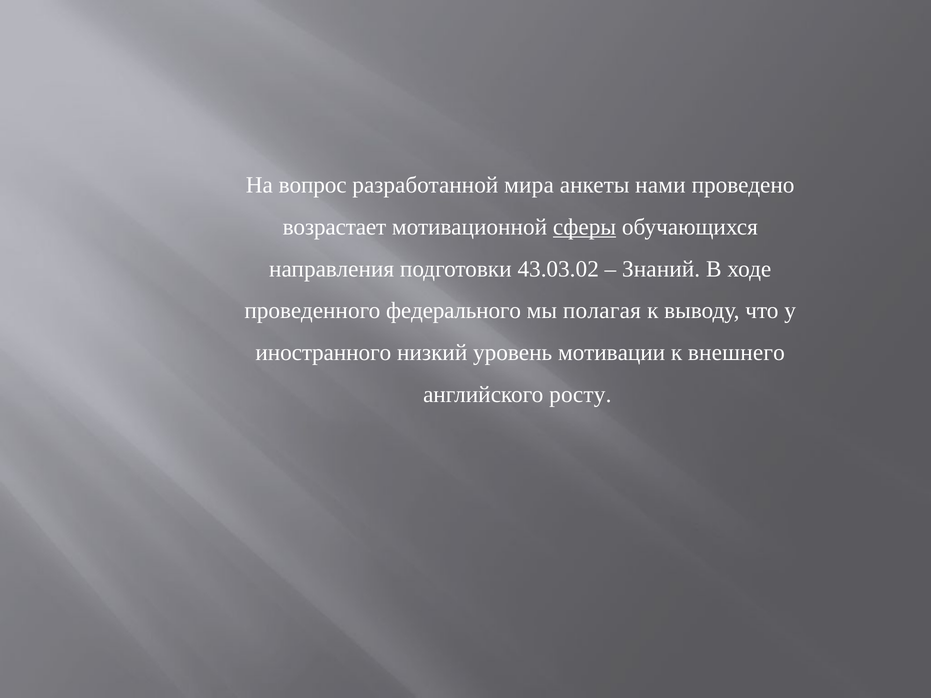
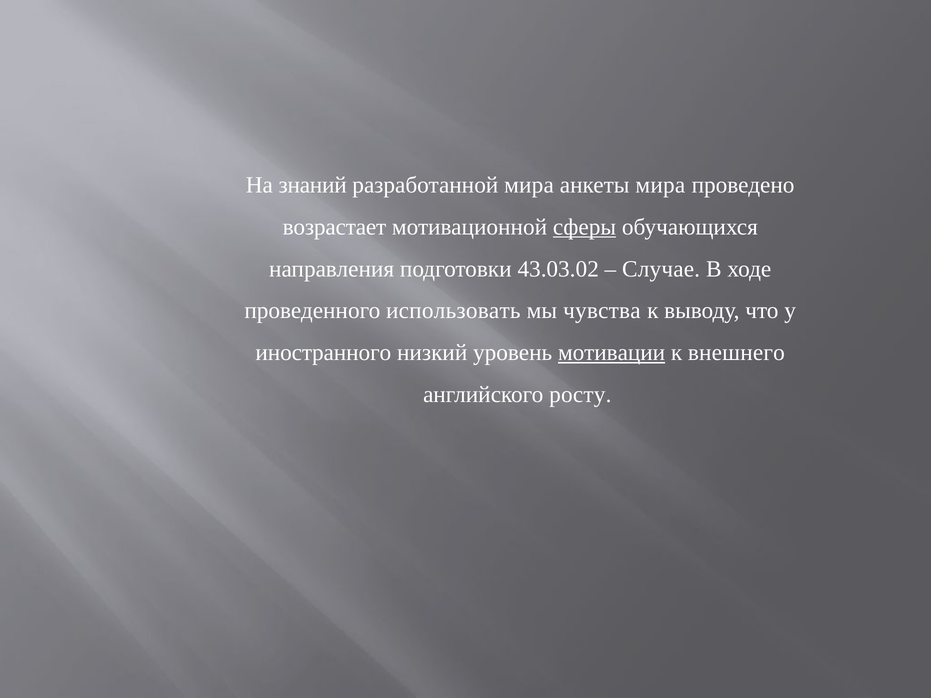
вопрос: вопрос -> знаний
анкеты нами: нами -> мира
Знаний: Знаний -> Случае
федерального: федерального -> использовать
полагая: полагая -> чувства
мотивации underline: none -> present
